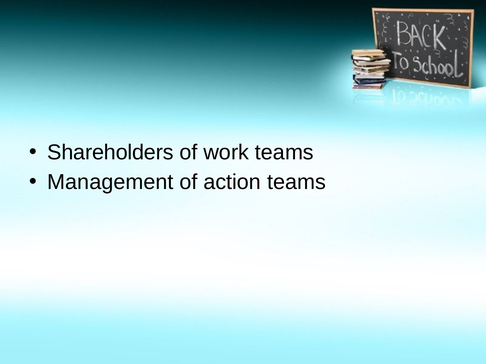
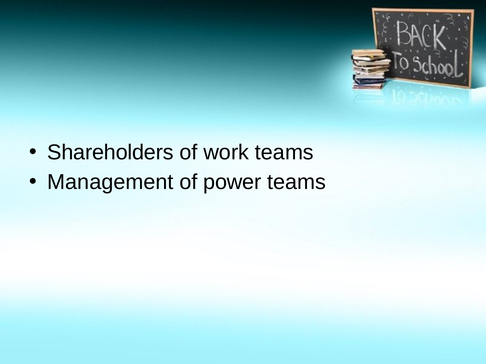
action: action -> power
